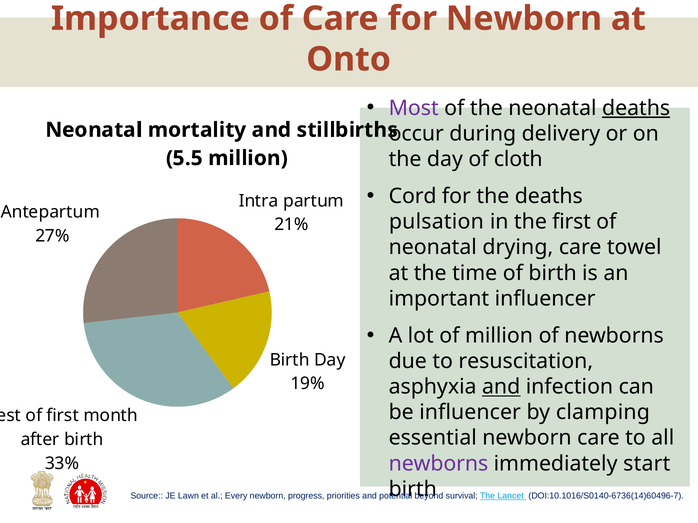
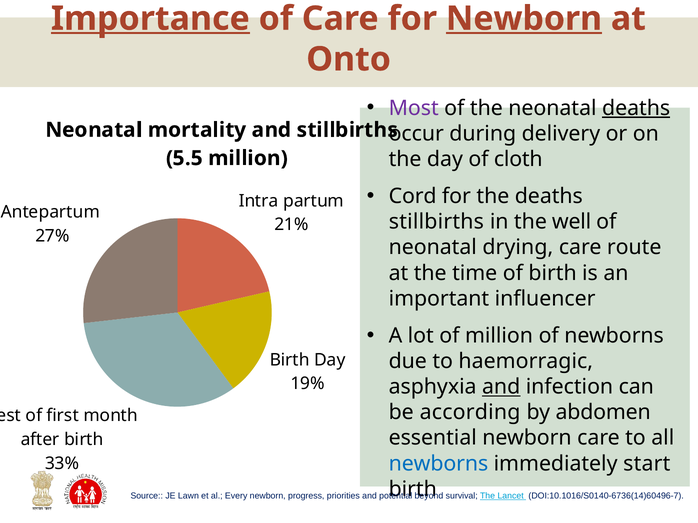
Importance underline: none -> present
Newborn at (524, 19) underline: none -> present
pulsation at (436, 222): pulsation -> stillbirths
the first: first -> well
towel: towel -> route
resuscitation: resuscitation -> haemorragic
be influencer: influencer -> according
clamping: clamping -> abdomen
newborns at (438, 464) colour: purple -> blue
